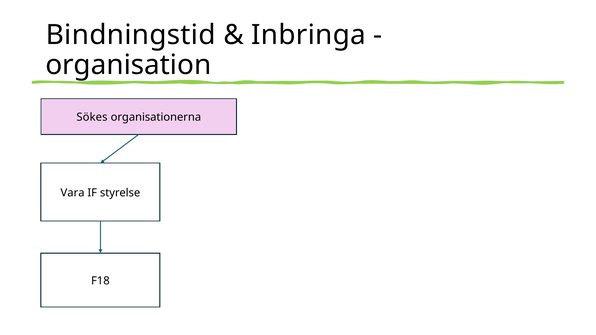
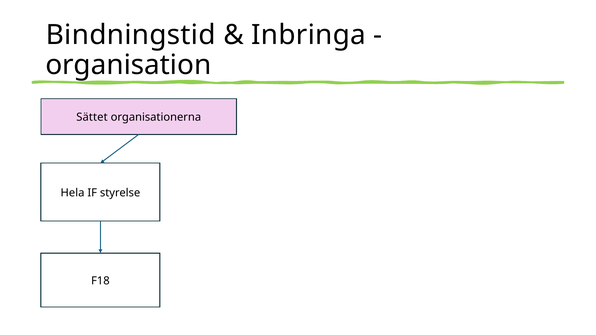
Sökes: Sökes -> Sättet
Vara: Vara -> Hela
